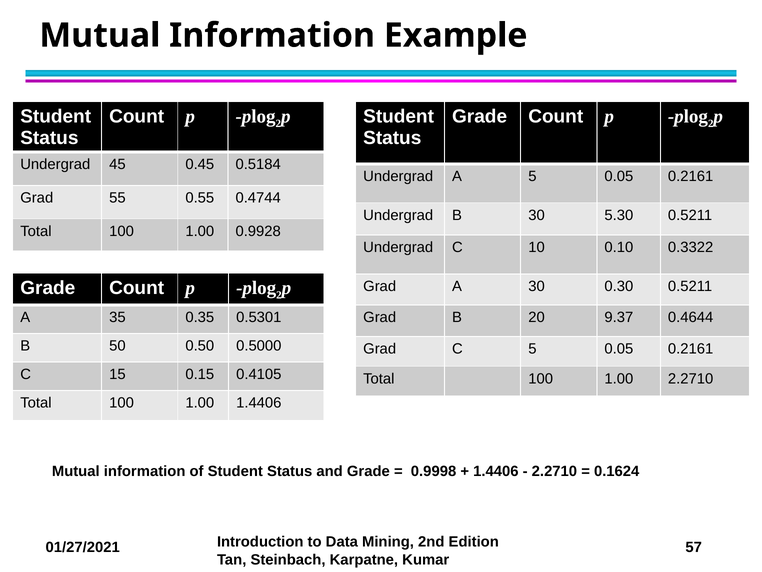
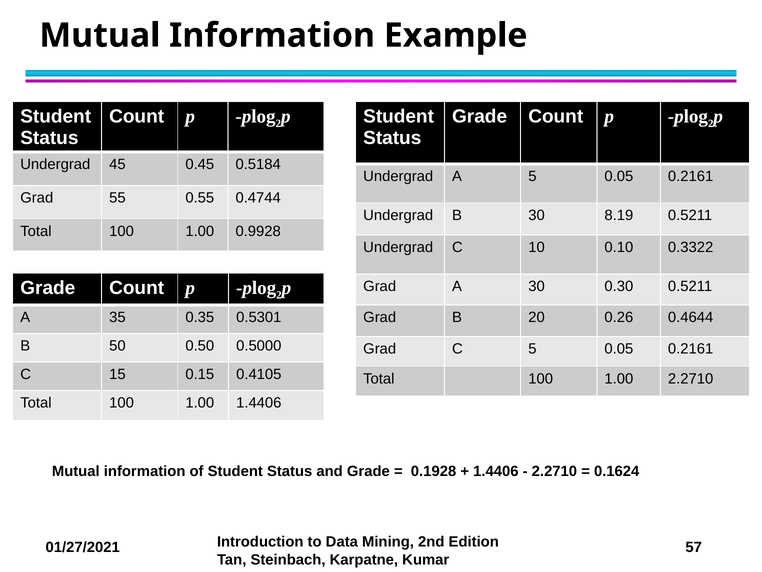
5.30: 5.30 -> 8.19
9.37: 9.37 -> 0.26
0.9998: 0.9998 -> 0.1928
